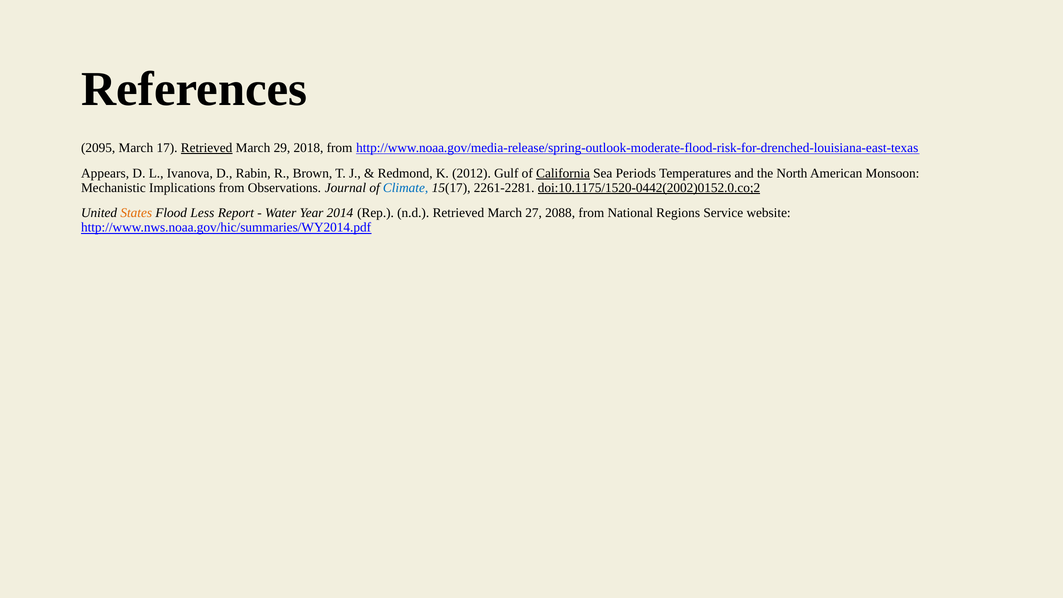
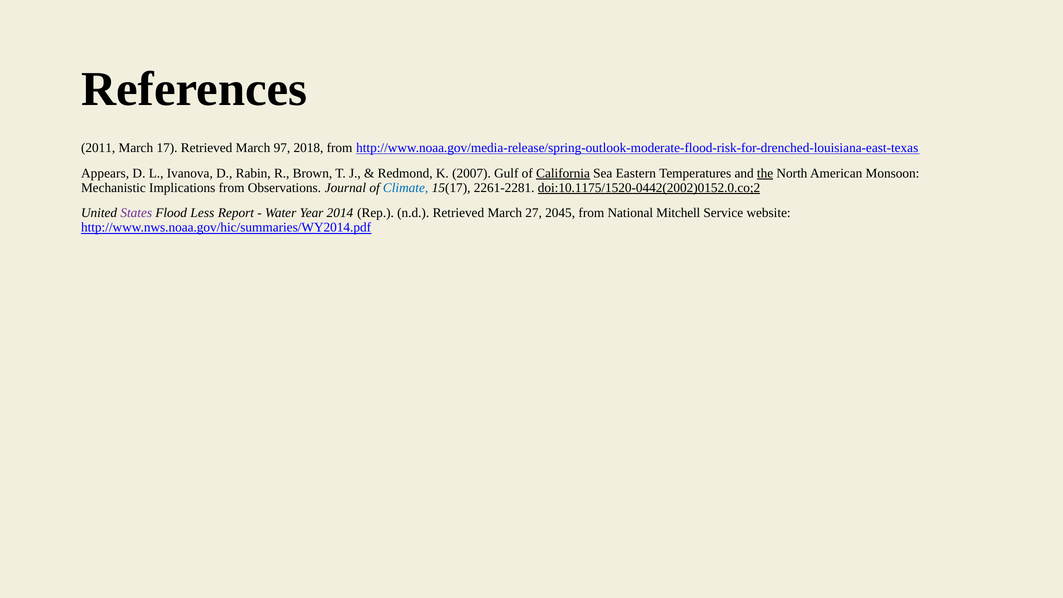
2095: 2095 -> 2011
Retrieved at (207, 148) underline: present -> none
29: 29 -> 97
2012: 2012 -> 2007
Periods: Periods -> Eastern
the underline: none -> present
States colour: orange -> purple
2088: 2088 -> 2045
Regions: Regions -> Mitchell
